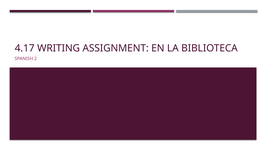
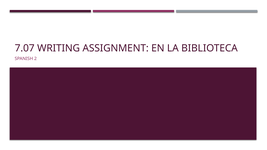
4.17: 4.17 -> 7.07
